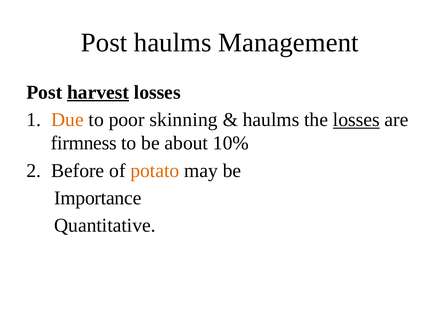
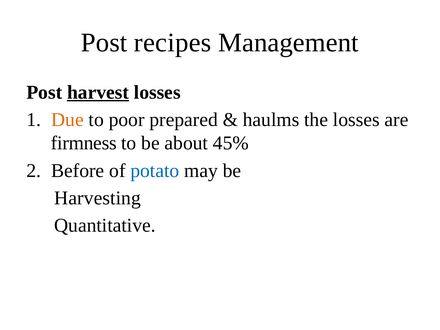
Post haulms: haulms -> recipes
skinning: skinning -> prepared
losses at (356, 120) underline: present -> none
10%: 10% -> 45%
potato colour: orange -> blue
Importance: Importance -> Harvesting
